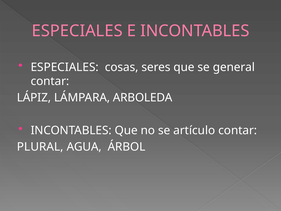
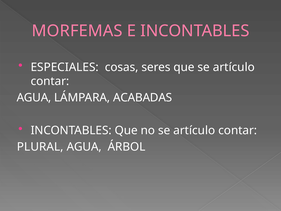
ESPECIALES at (77, 31): ESPECIALES -> MORFEMAS
que se general: general -> artículo
LÁPIZ at (34, 98): LÁPIZ -> AGUA
ARBOLEDA: ARBOLEDA -> ACABADAS
